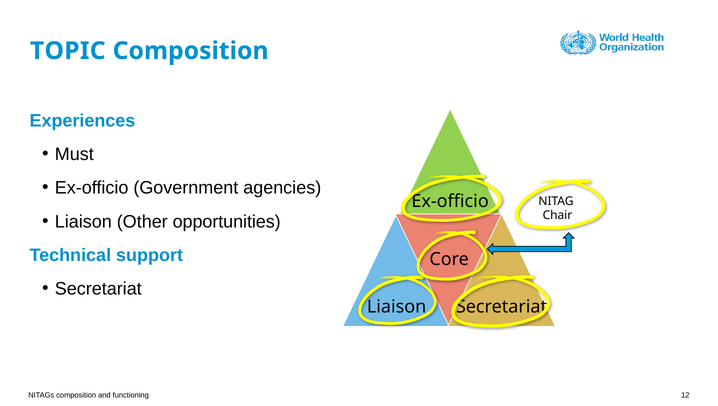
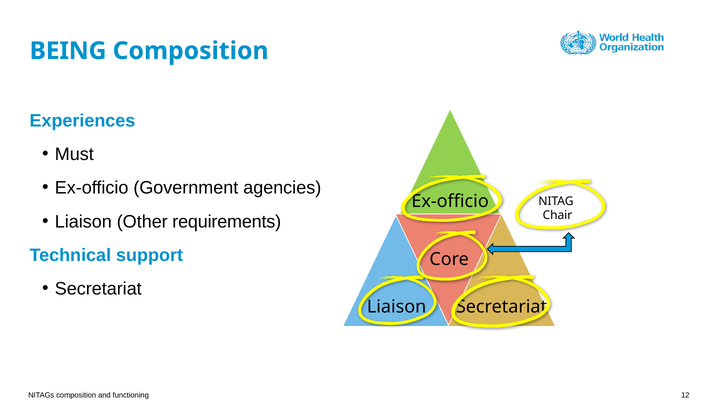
TOPIC: TOPIC -> BEING
opportunities: opportunities -> requirements
